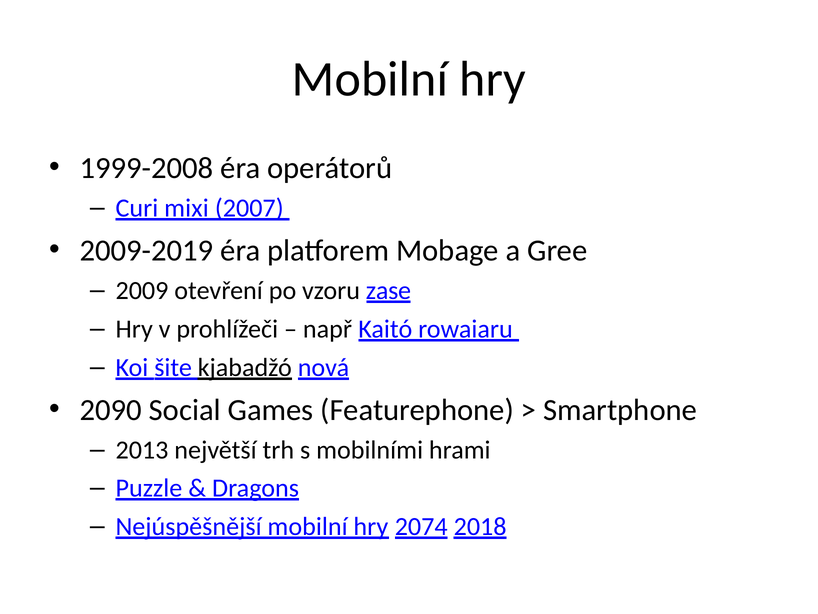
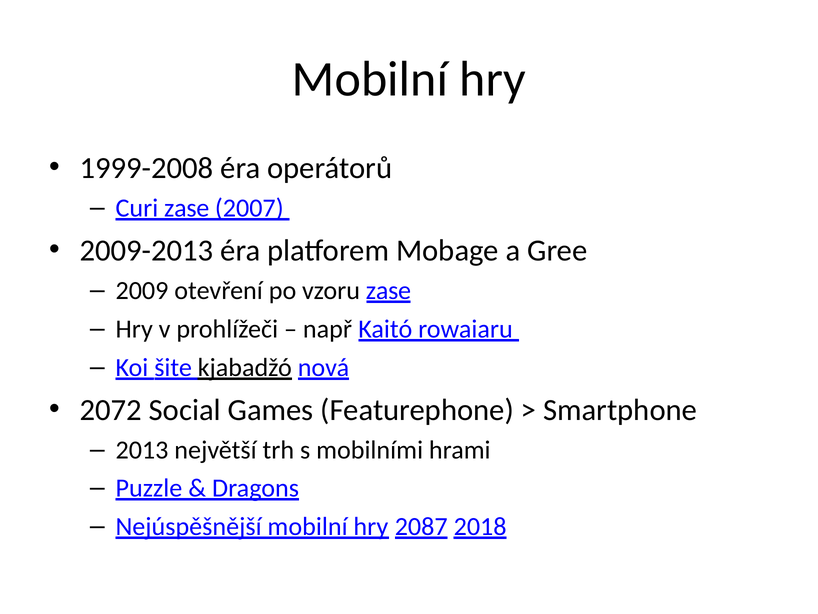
Curi mixi: mixi -> zase
2009-2019: 2009-2019 -> 2009-2013
2090: 2090 -> 2072
2074: 2074 -> 2087
